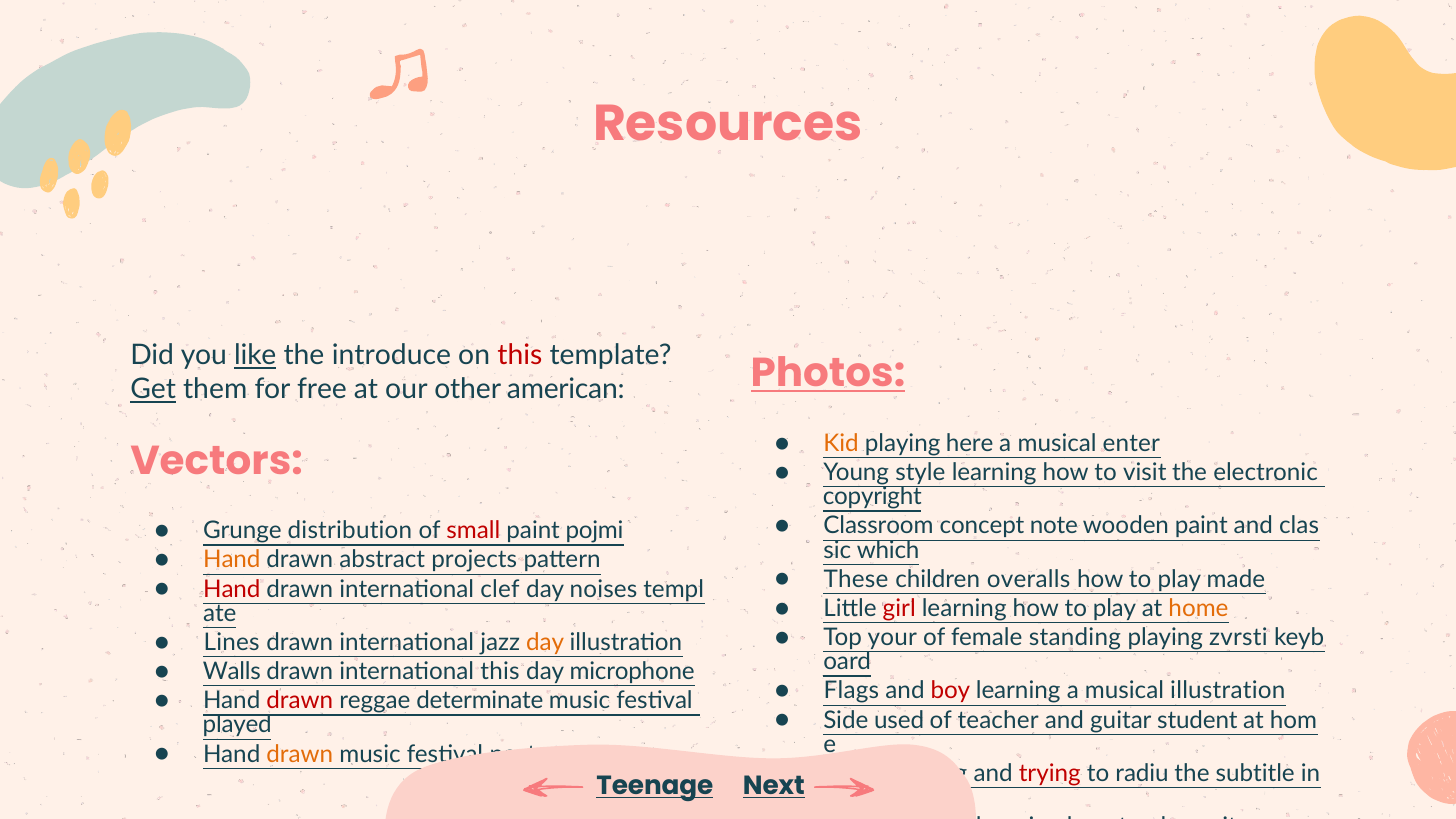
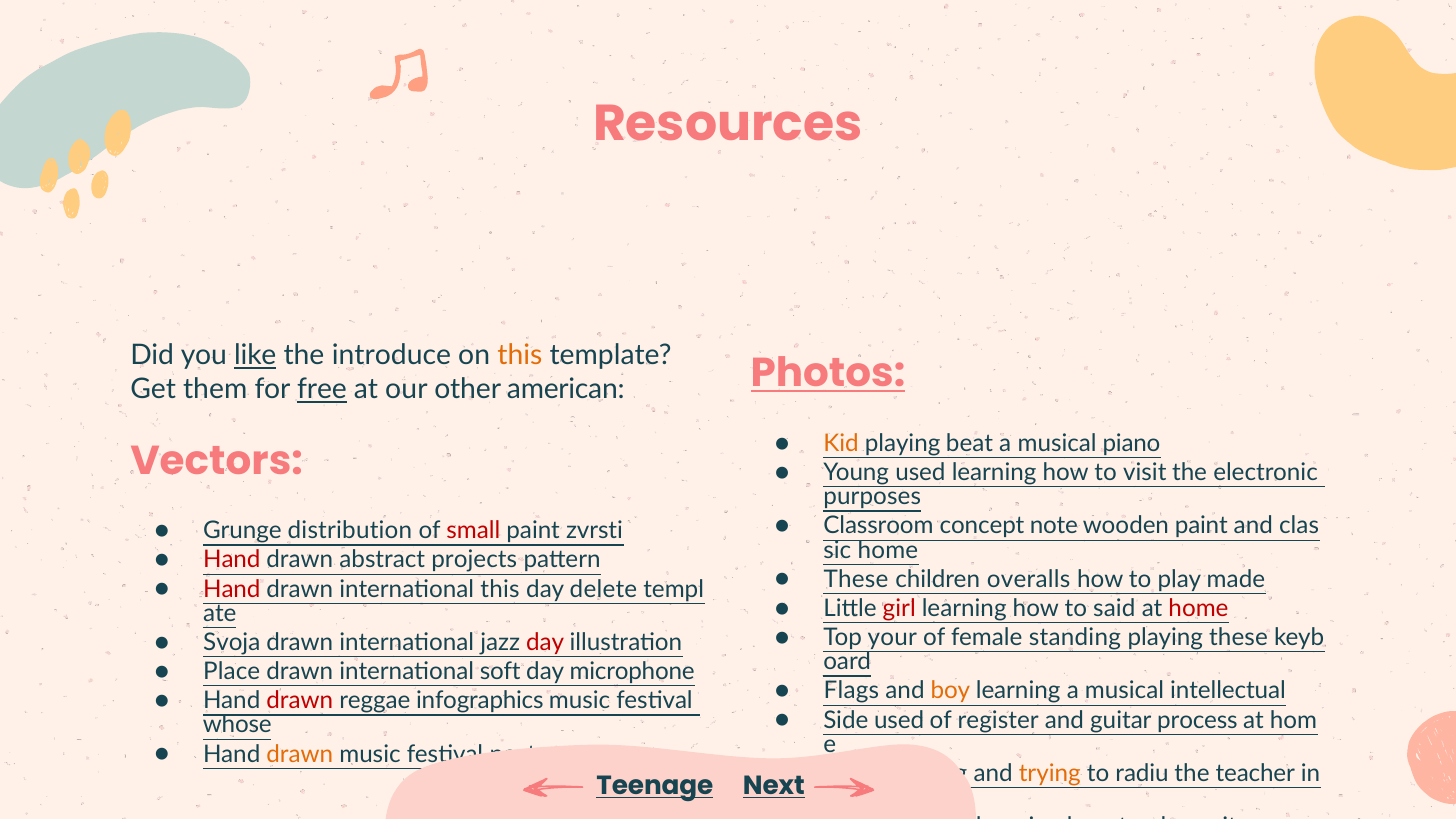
this at (520, 356) colour: red -> orange
Get underline: present -> none
free underline: none -> present
here: here -> beat
enter: enter -> piano
Young style: style -> used
copyright: copyright -> purposes
pojmi: pojmi -> zvrsti
which at (888, 550): which -> home
Hand at (232, 560) colour: orange -> red
international clef: clef -> this
noises: noises -> delete
play at (1114, 608): play -> said
home at (1198, 608) colour: orange -> red
playing zvrsti: zvrsti -> these
Lines: Lines -> Svoja
day at (545, 642) colour: orange -> red
Walls: Walls -> Place
international this: this -> soft
boy at (950, 691) colour: red -> orange
musical illustration: illustration -> intellectual
determinate: determinate -> infographics
teacher: teacher -> register
student: student -> process
played: played -> whose
trying colour: red -> orange
subtitle: subtitle -> teacher
